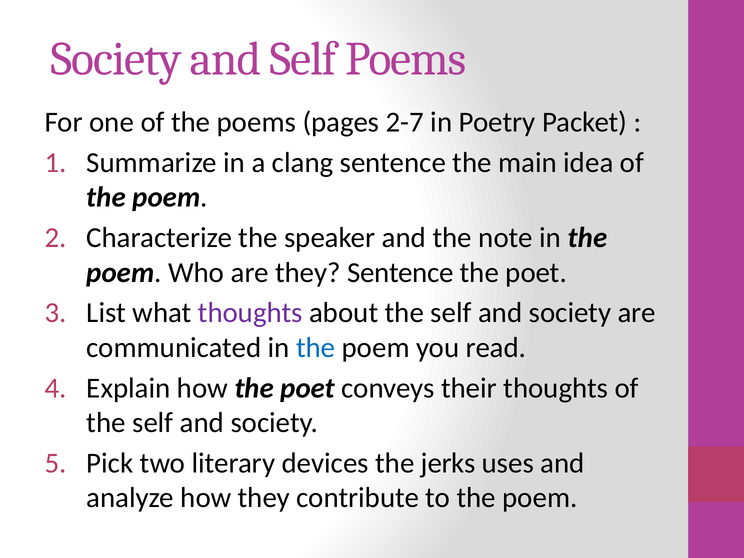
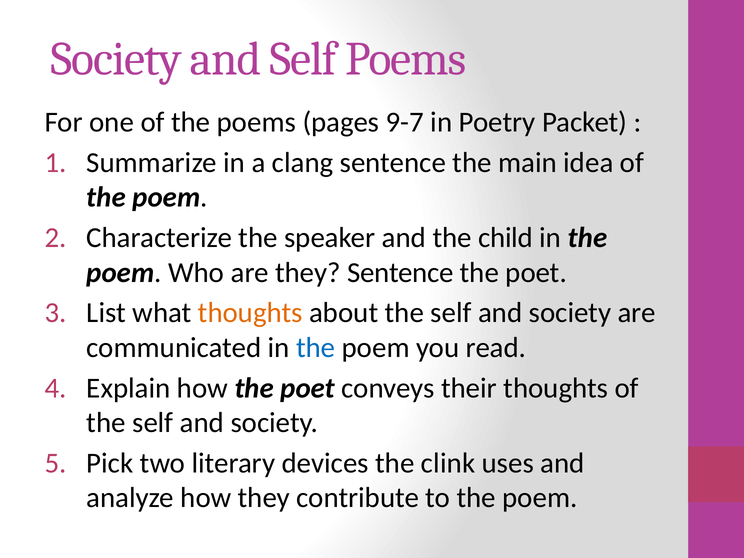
2-7: 2-7 -> 9-7
note: note -> child
thoughts at (250, 313) colour: purple -> orange
jerks: jerks -> clink
